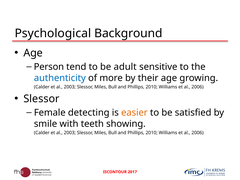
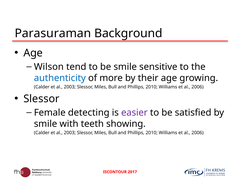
Psychological: Psychological -> Parasuraman
Person: Person -> Wilson
be adult: adult -> smile
easier colour: orange -> purple
